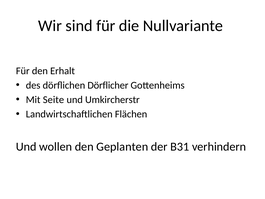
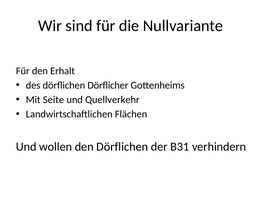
Umkircherstr: Umkircherstr -> Quellverkehr
den Geplanten: Geplanten -> Dörflichen
